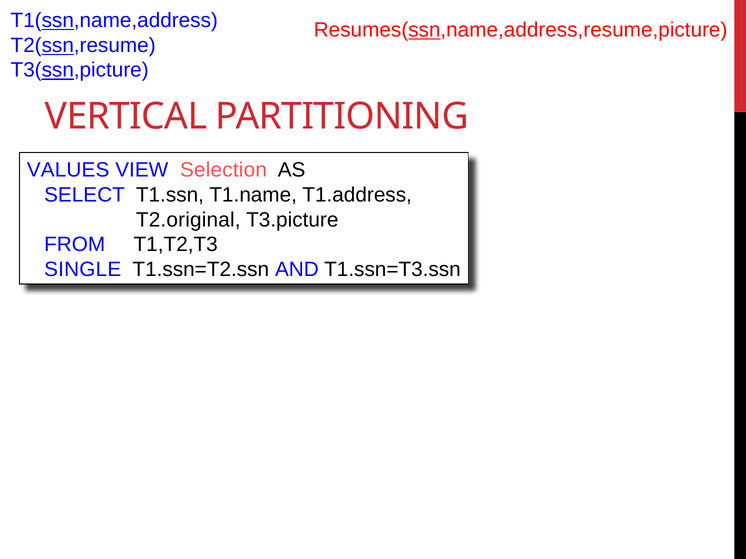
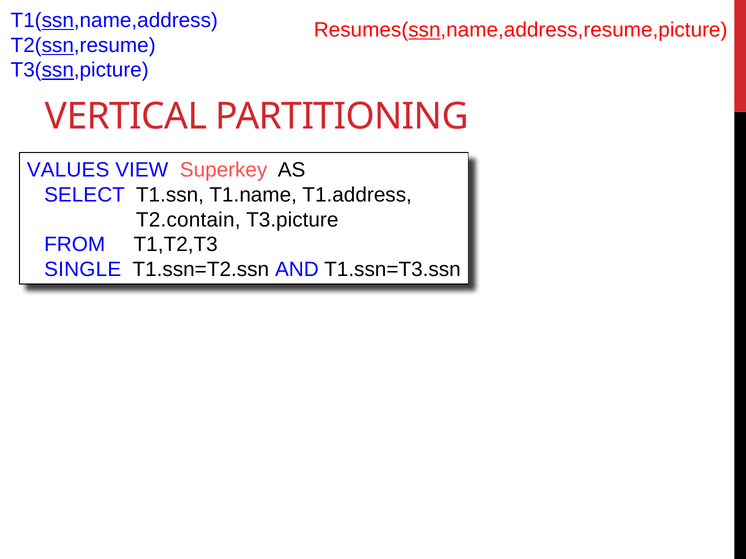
Selection: Selection -> Superkey
T2.original: T2.original -> T2.contain
